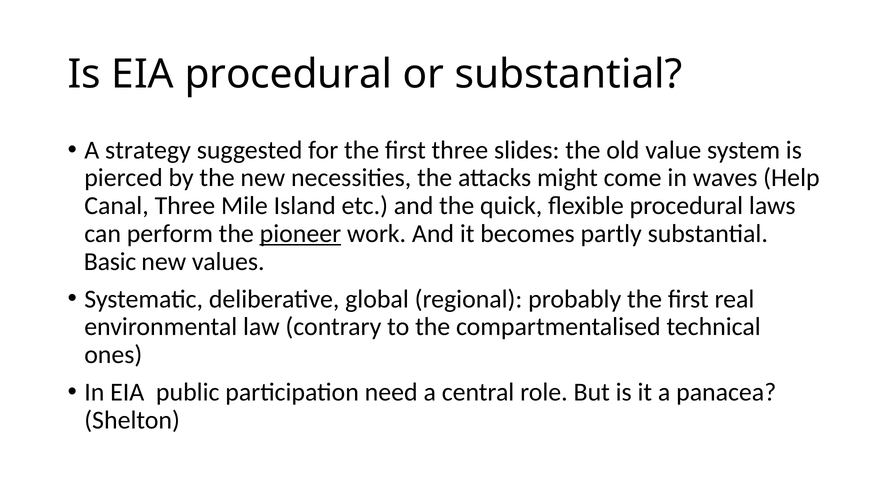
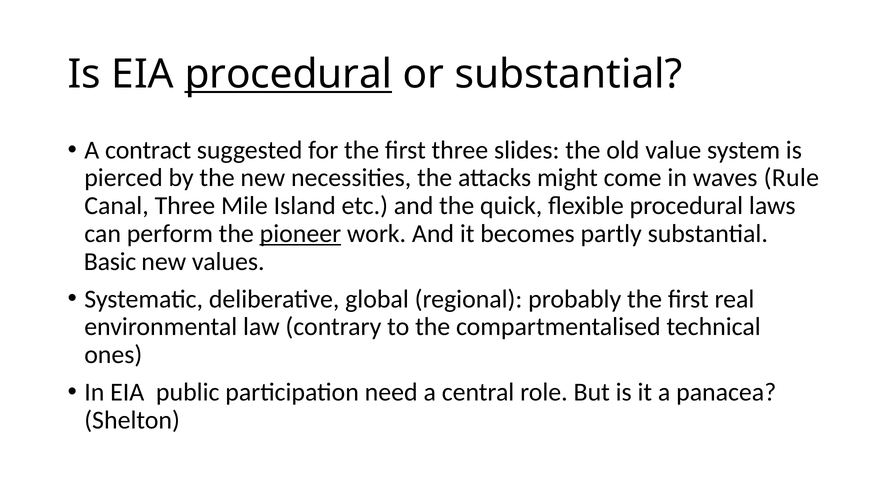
procedural at (288, 75) underline: none -> present
strategy: strategy -> contract
Help: Help -> Rule
